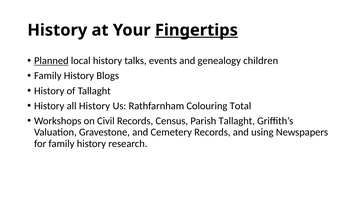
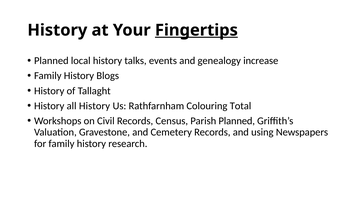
Planned at (51, 61) underline: present -> none
children: children -> increase
Parish Tallaght: Tallaght -> Planned
